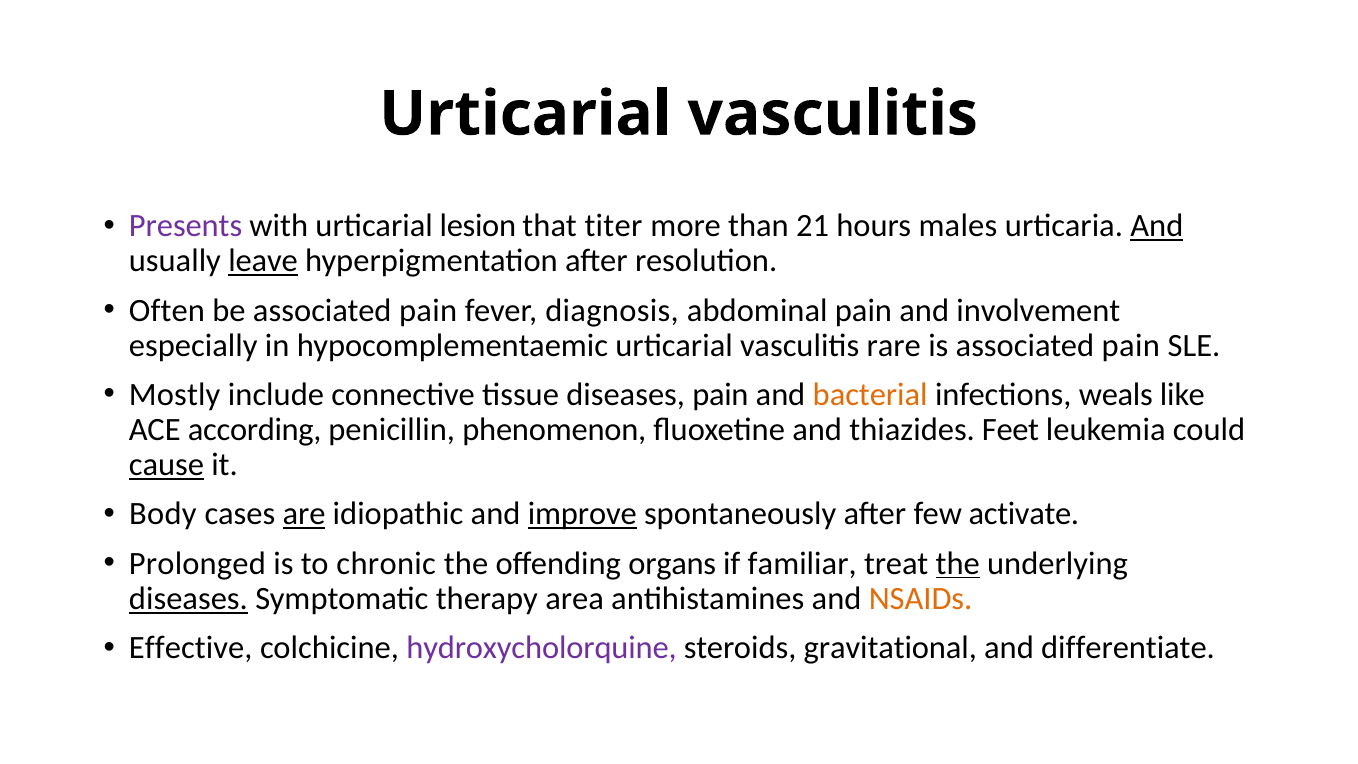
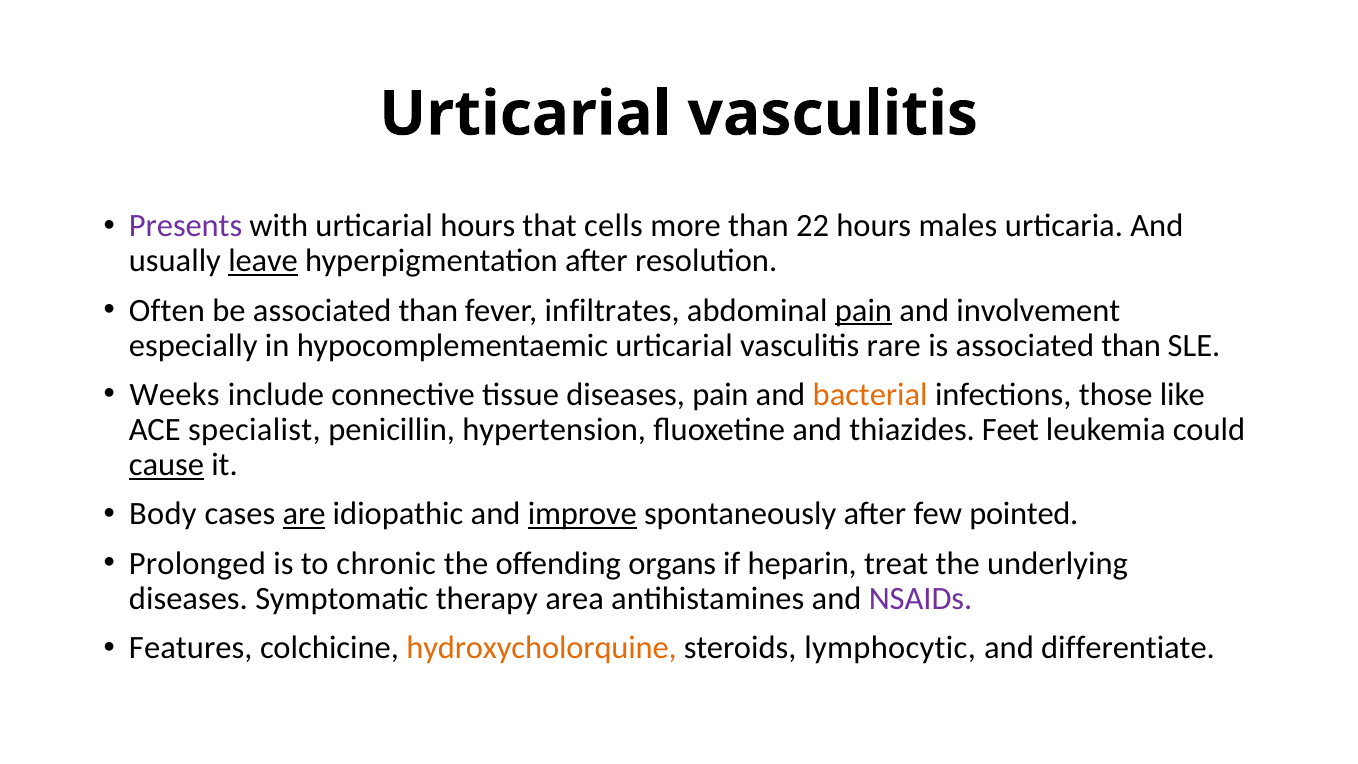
urticarial lesion: lesion -> hours
titer: titer -> cells
21: 21 -> 22
And at (1157, 226) underline: present -> none
be associated pain: pain -> than
diagnosis: diagnosis -> infiltrates
pain at (863, 310) underline: none -> present
is associated pain: pain -> than
Mostly: Mostly -> Weeks
weals: weals -> those
according: according -> specialist
phenomenon: phenomenon -> hypertension
activate: activate -> pointed
familiar: familiar -> heparin
the at (958, 563) underline: present -> none
diseases at (188, 599) underline: present -> none
NSAIDs colour: orange -> purple
Effective: Effective -> Features
hydroxycholorquine colour: purple -> orange
gravitational: gravitational -> lymphocytic
